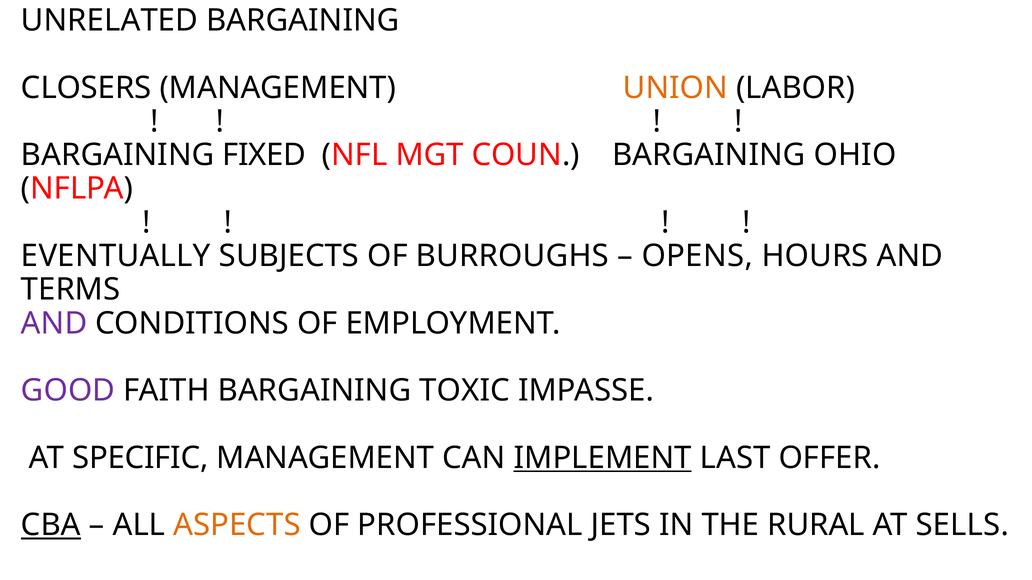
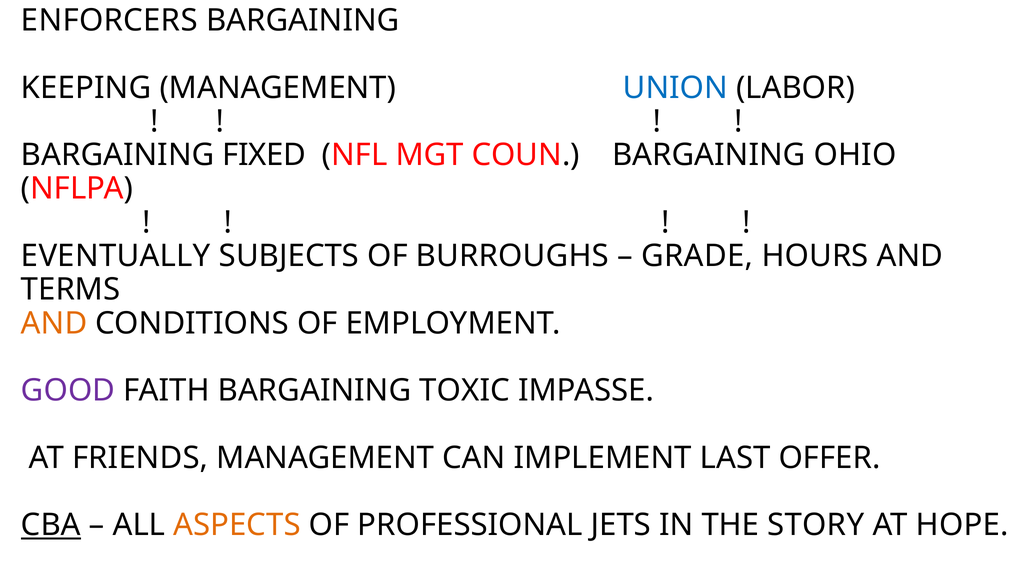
UNRELATED: UNRELATED -> ENFORCERS
CLOSERS: CLOSERS -> KEEPING
UNION colour: orange -> blue
OPENS: OPENS -> GRADE
AND at (54, 324) colour: purple -> orange
SPECIFIC: SPECIFIC -> FRIENDS
IMPLEMENT underline: present -> none
RURAL: RURAL -> STORY
SELLS: SELLS -> HOPE
